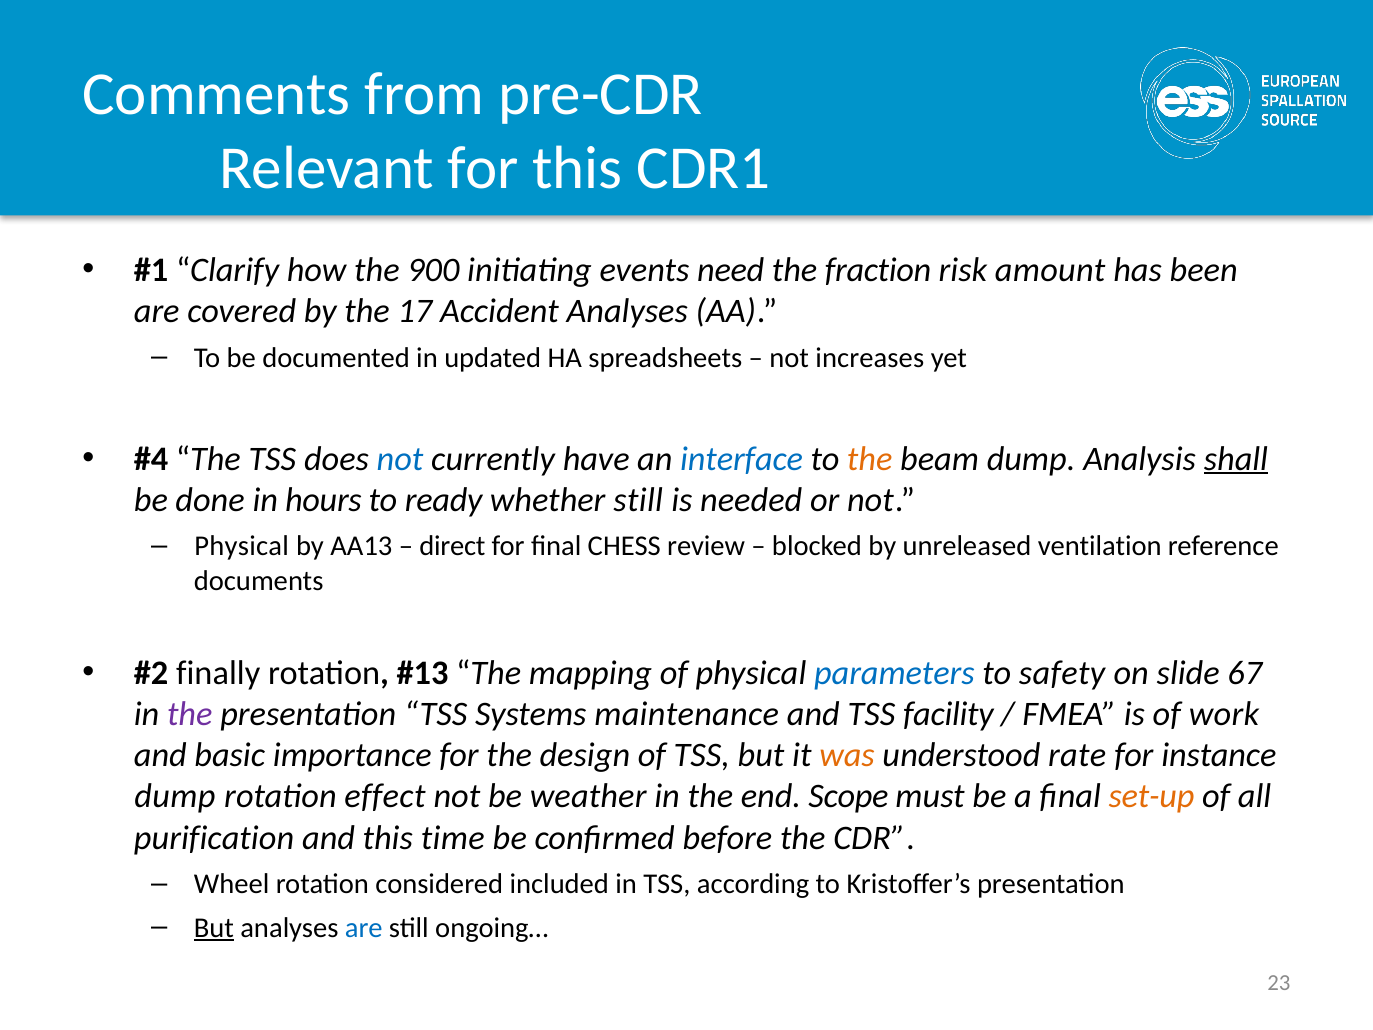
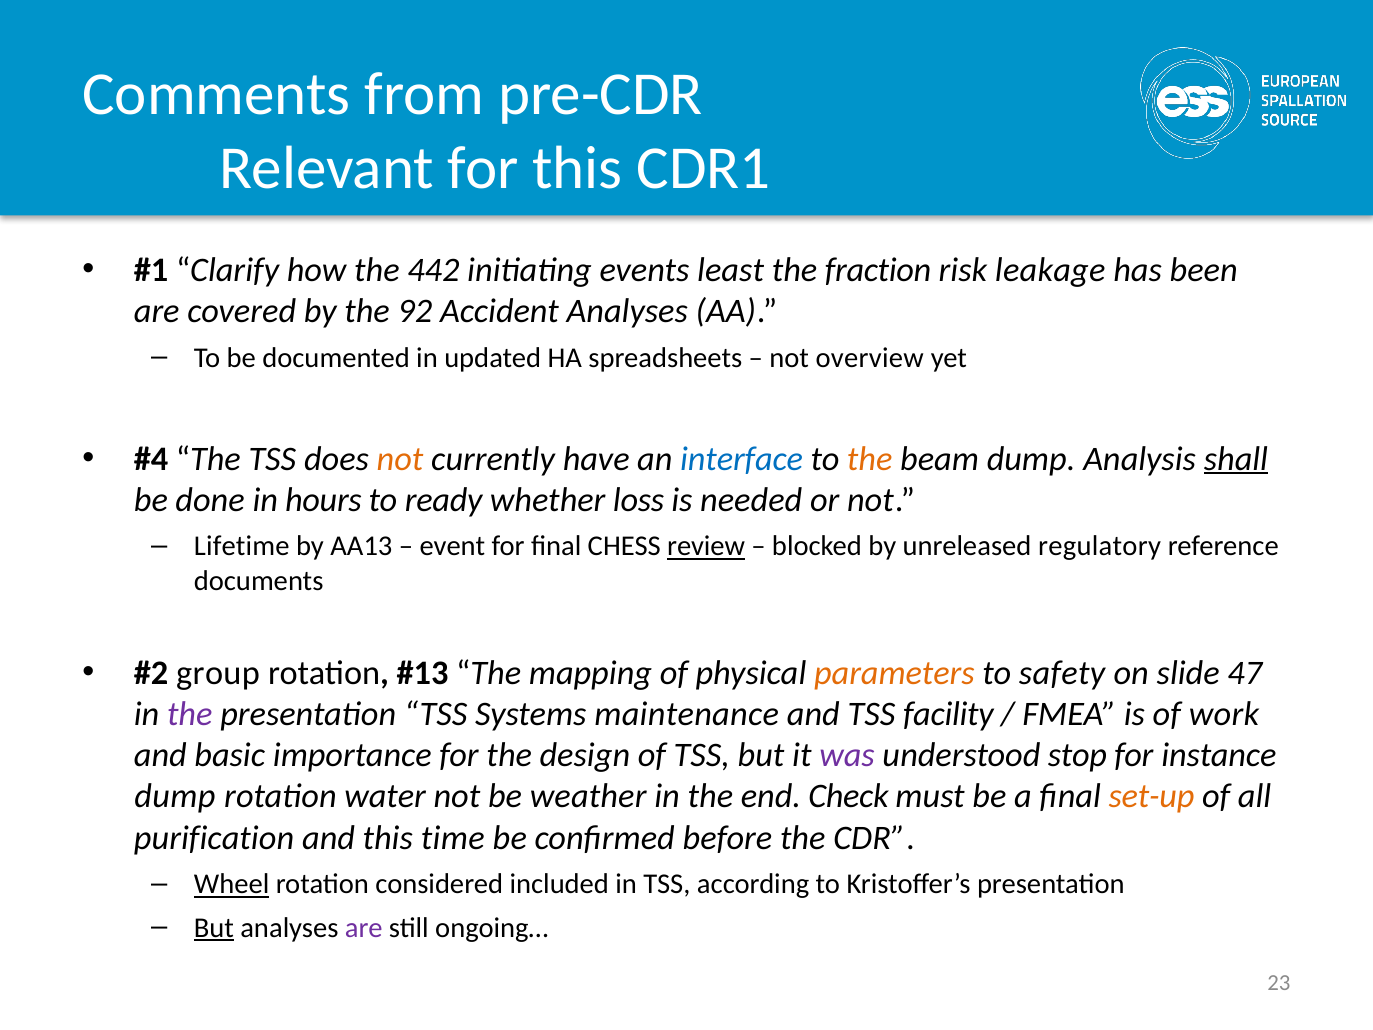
900: 900 -> 442
need: need -> least
amount: amount -> leakage
17: 17 -> 92
increases: increases -> overview
not at (400, 459) colour: blue -> orange
whether still: still -> loss
Physical at (242, 546): Physical -> Lifetime
direct: direct -> event
review underline: none -> present
ventilation: ventilation -> regulatory
finally: finally -> group
parameters colour: blue -> orange
67: 67 -> 47
was colour: orange -> purple
rate: rate -> stop
effect: effect -> water
Scope: Scope -> Check
Wheel underline: none -> present
are at (364, 928) colour: blue -> purple
